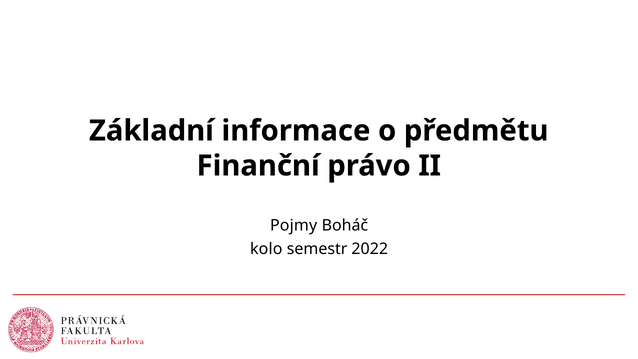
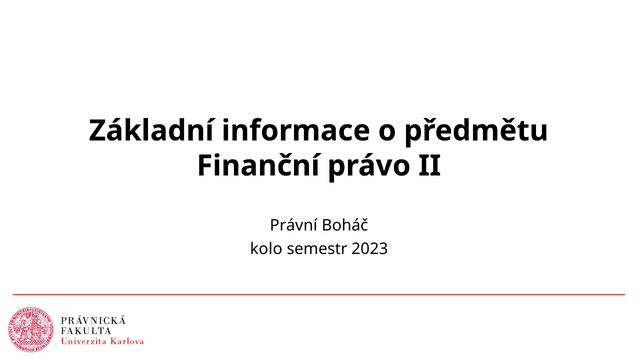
Pojmy: Pojmy -> Právní
2022: 2022 -> 2023
